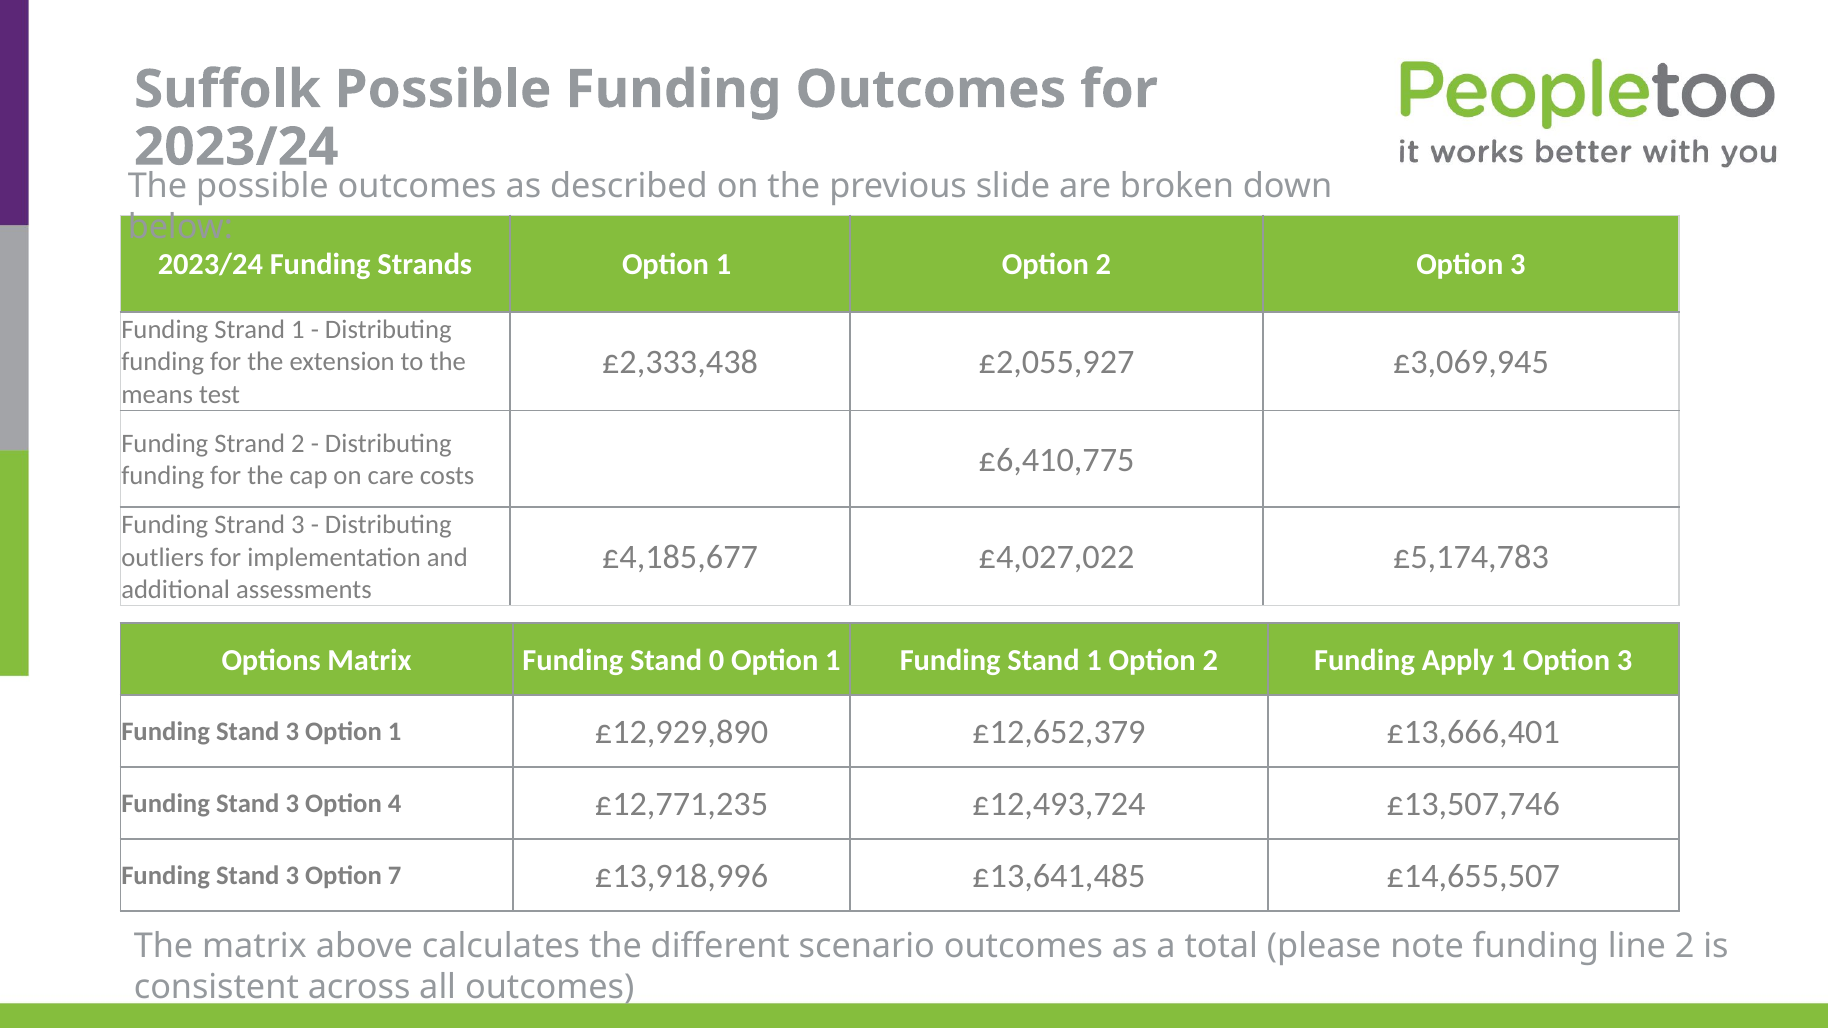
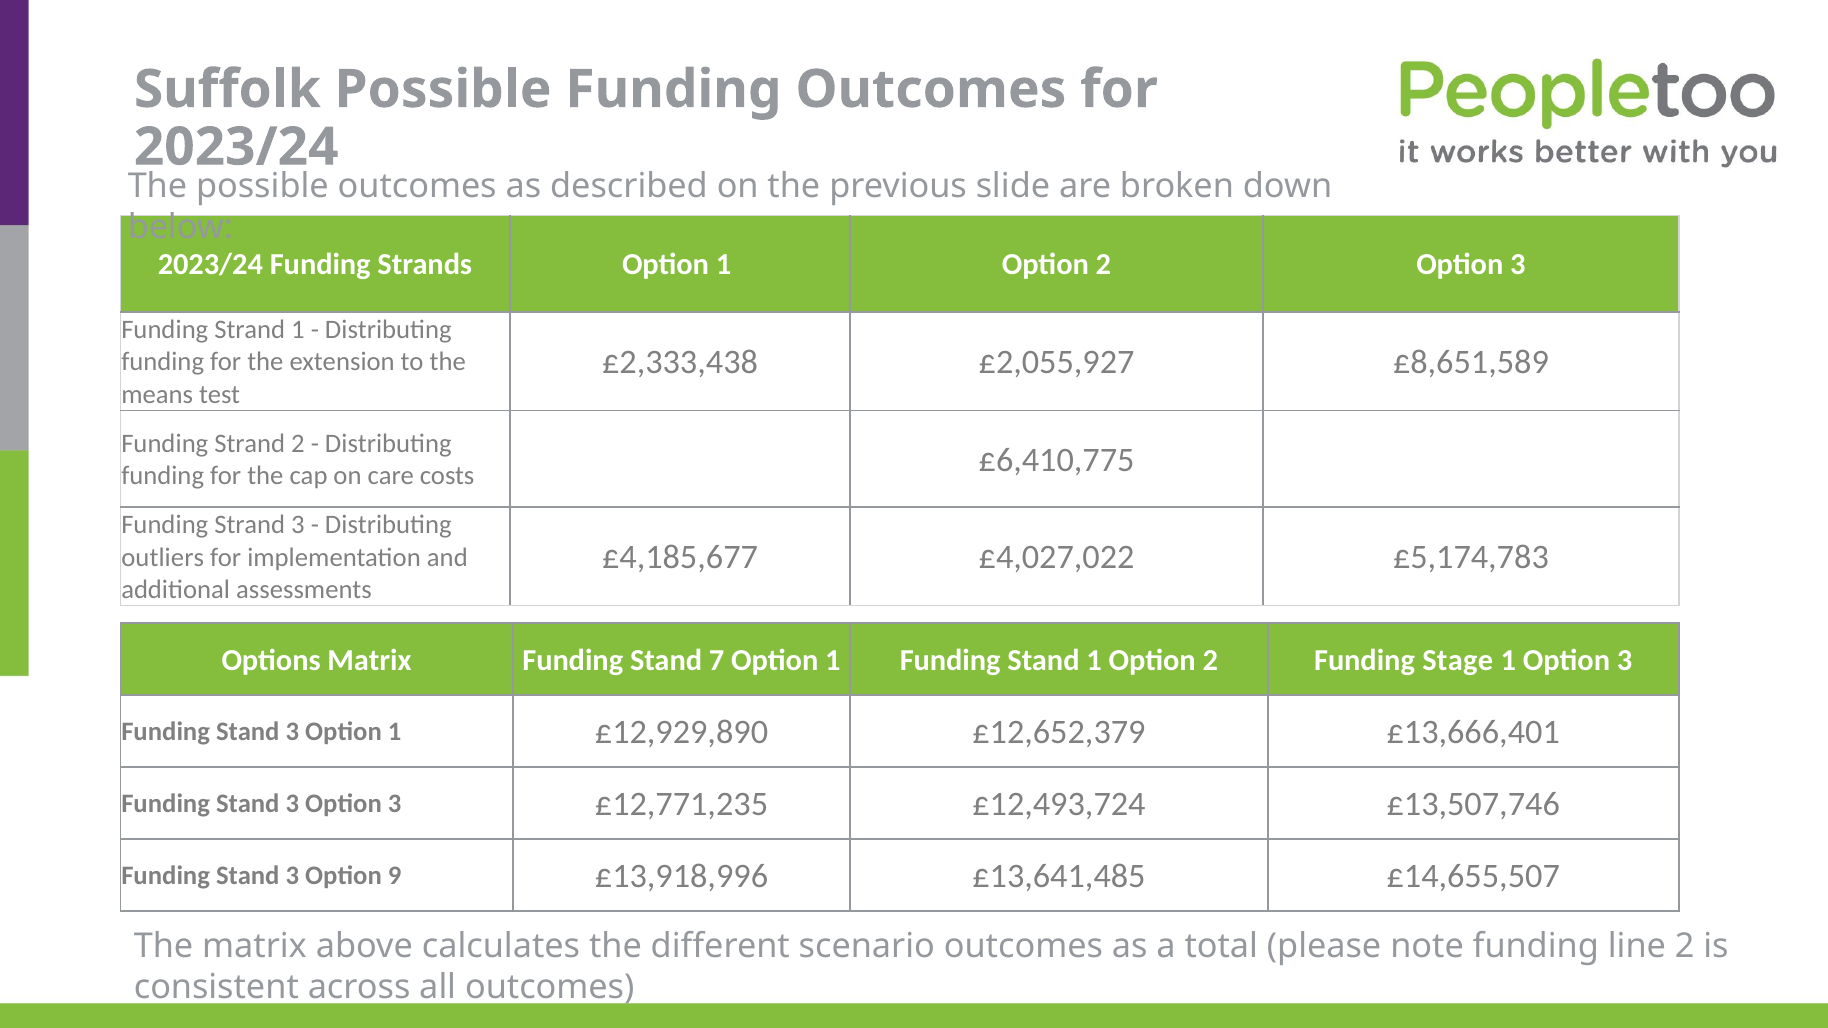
£3,069,945: £3,069,945 -> £8,651,589
0: 0 -> 7
Apply: Apply -> Stage
3 Option 4: 4 -> 3
7: 7 -> 9
